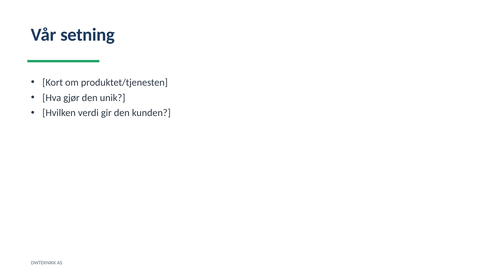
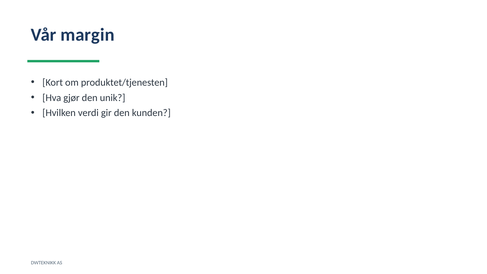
setning: setning -> margin
